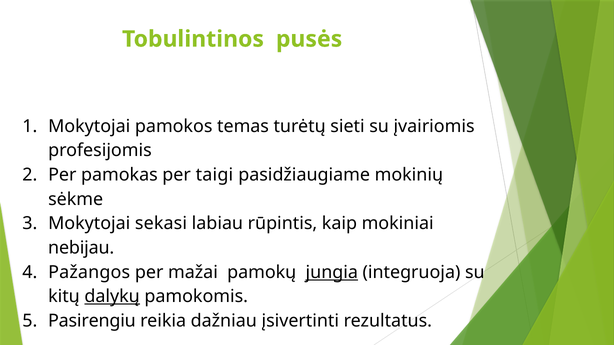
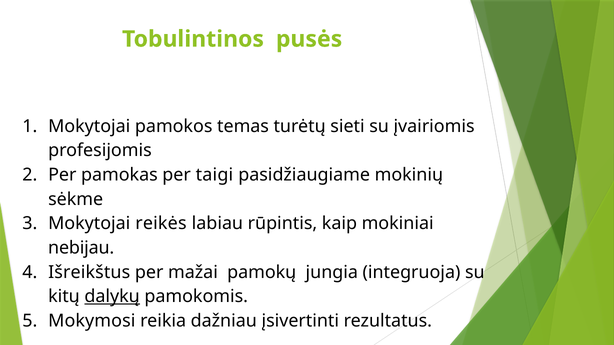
sekasi: sekasi -> reikės
Pažangos: Pažangos -> Išreikštus
jungia underline: present -> none
Pasirengiu: Pasirengiu -> Mokymosi
